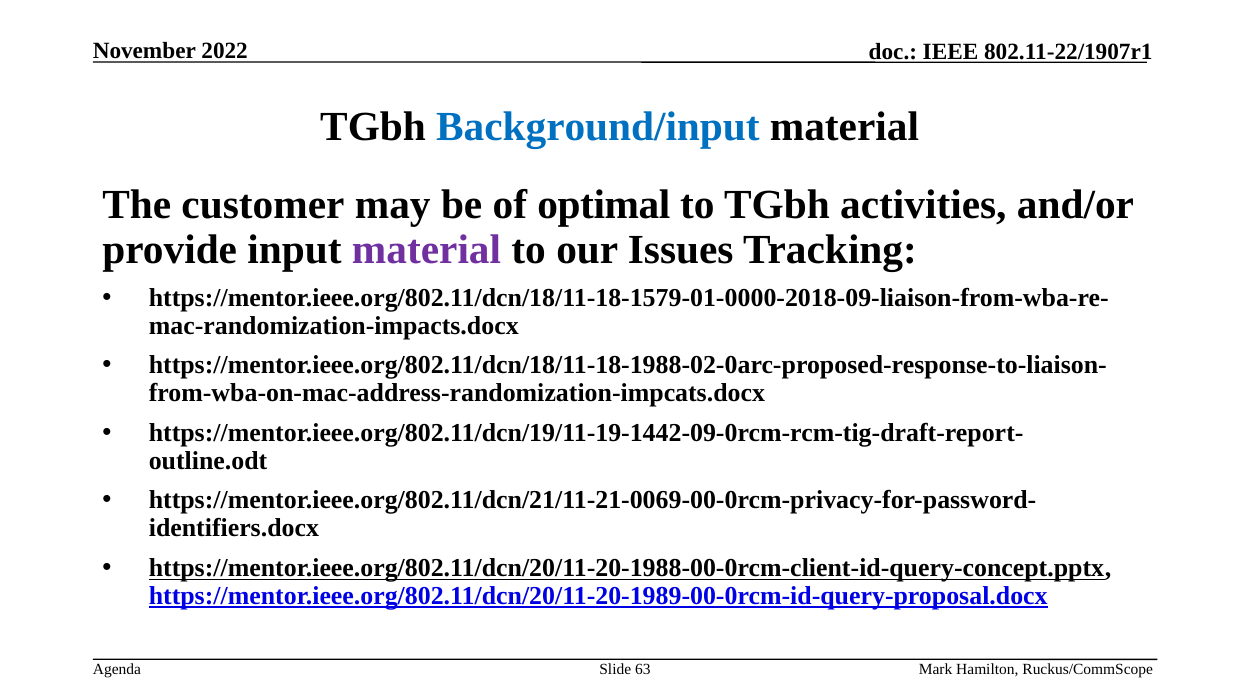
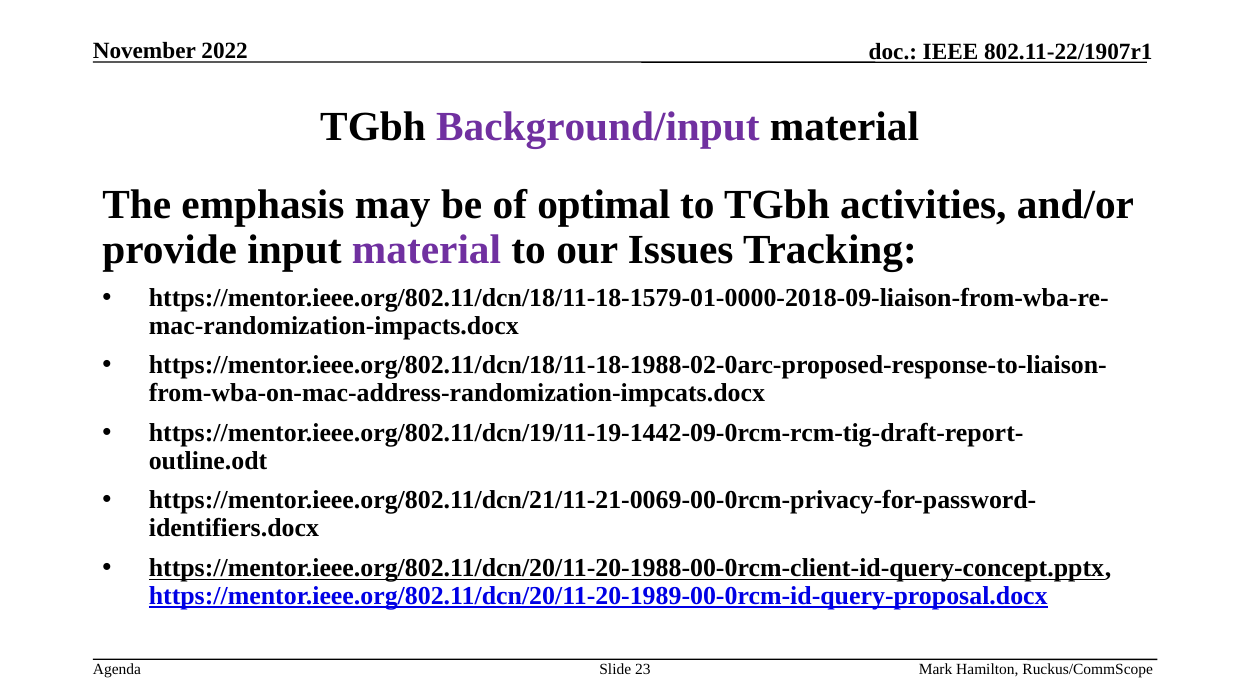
Background/input colour: blue -> purple
customer: customer -> emphasis
63: 63 -> 23
